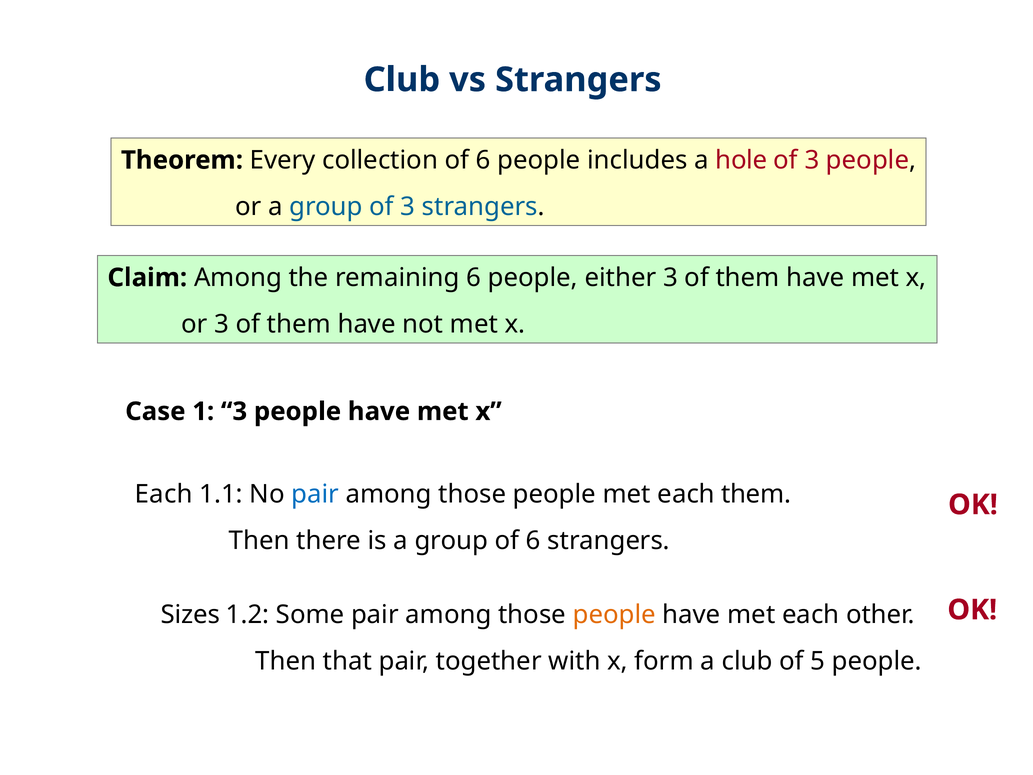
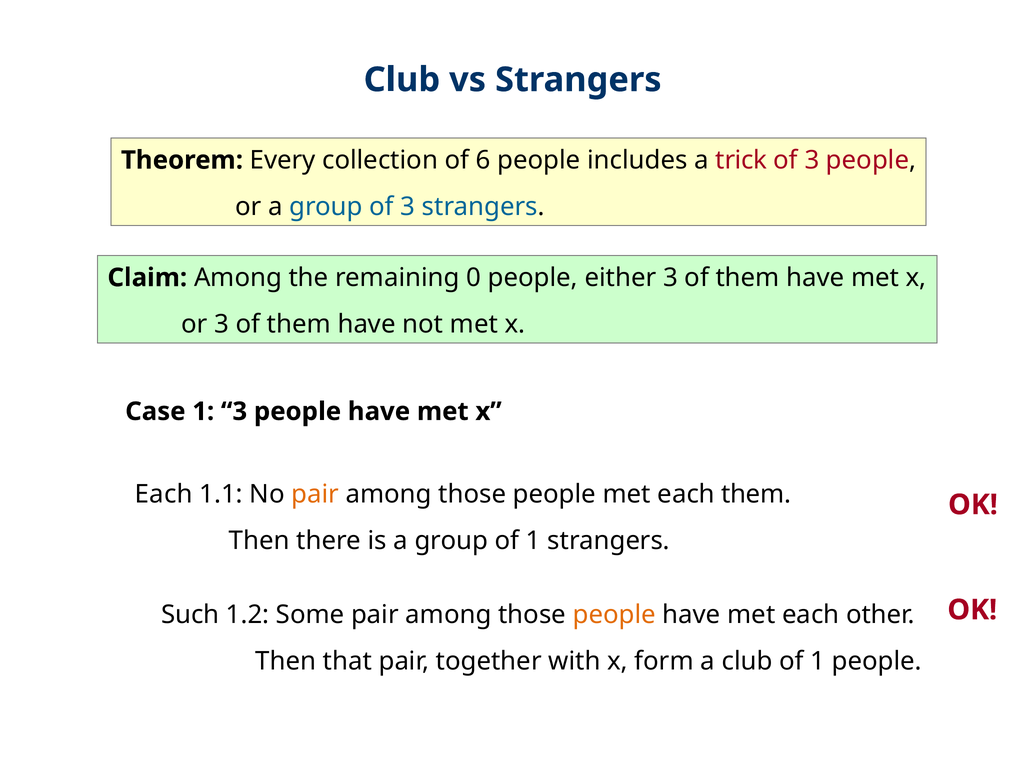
hole: hole -> trick
remaining 6: 6 -> 0
pair at (315, 494) colour: blue -> orange
group of 6: 6 -> 1
Sizes: Sizes -> Such
club of 5: 5 -> 1
